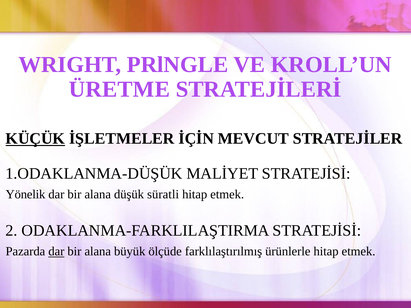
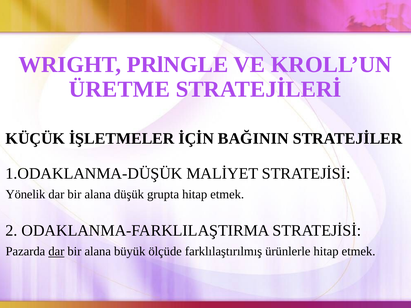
KÜÇÜK underline: present -> none
MEVCUT: MEVCUT -> BAĞININ
süratli: süratli -> grupta
